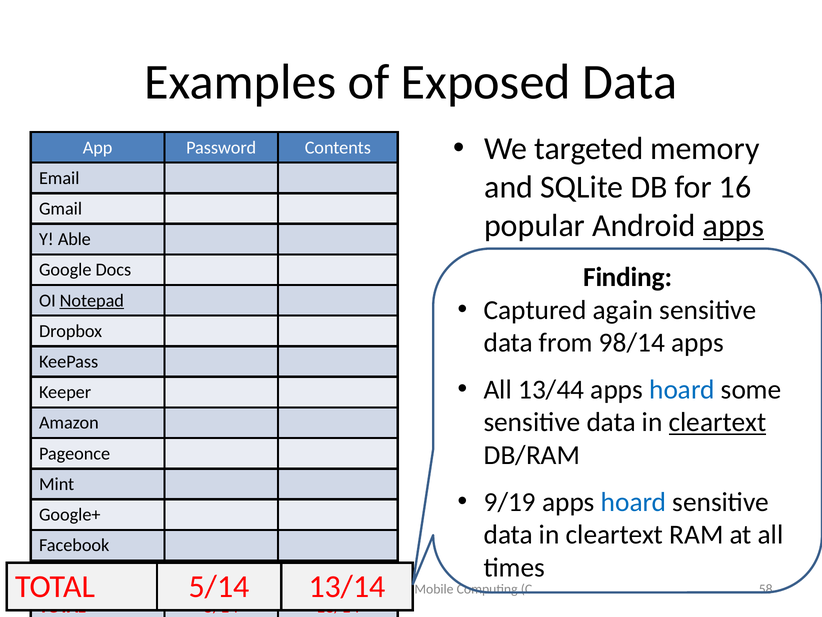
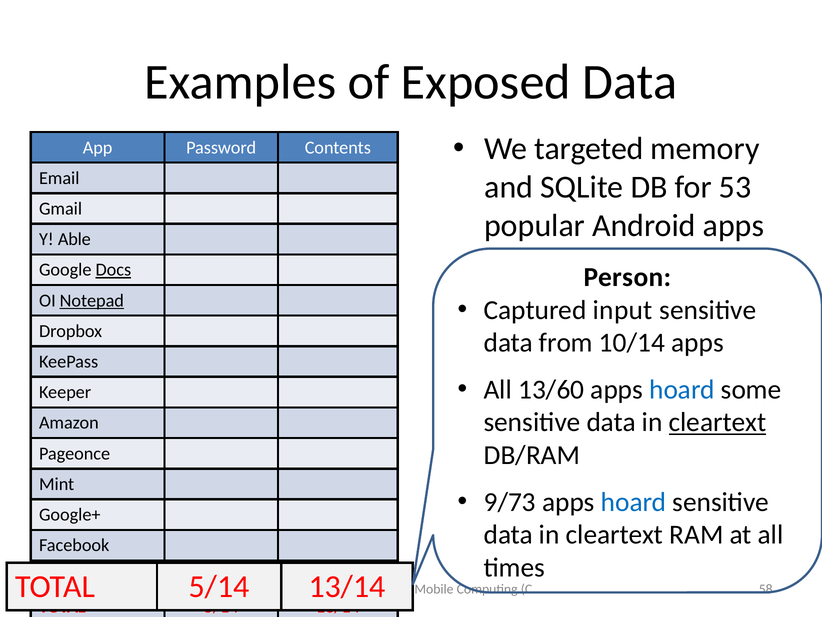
16: 16 -> 53
apps at (733, 225) underline: present -> none
Docs underline: none -> present
Finding: Finding -> Person
again: again -> input
98/14: 98/14 -> 10/14
13/44: 13/44 -> 13/60
9/19: 9/19 -> 9/73
